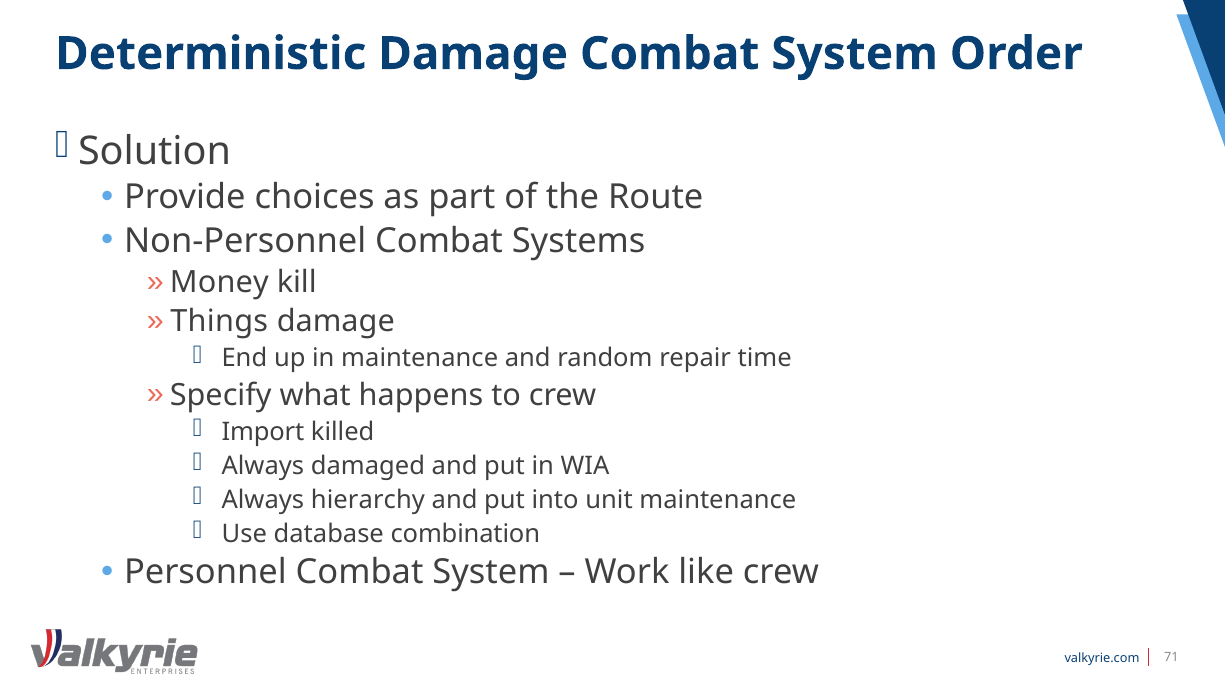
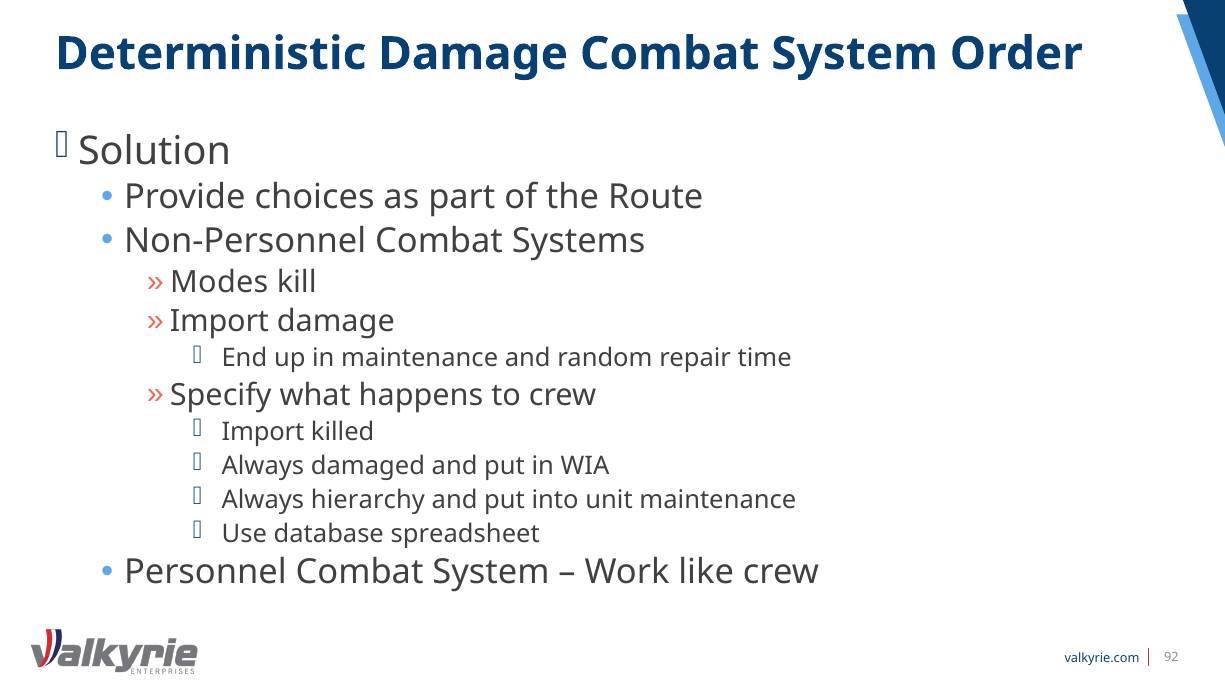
Money: Money -> Modes
Things at (219, 322): Things -> Import
combination: combination -> spreadsheet
71: 71 -> 92
